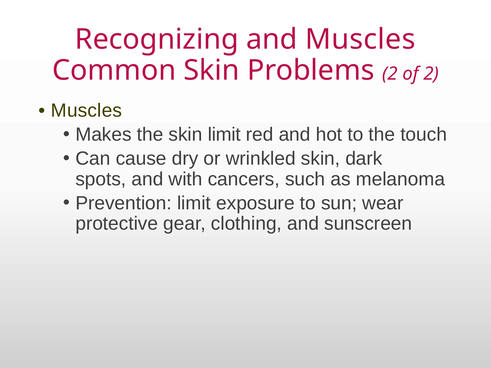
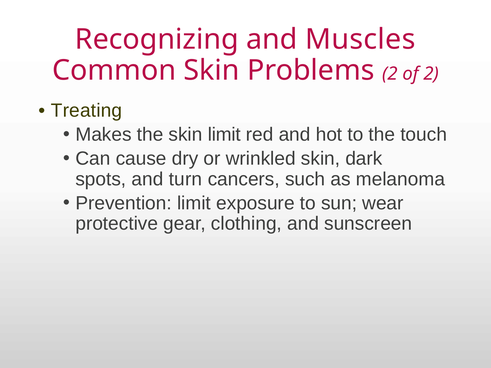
Muscles at (87, 111): Muscles -> Treating
with: with -> turn
